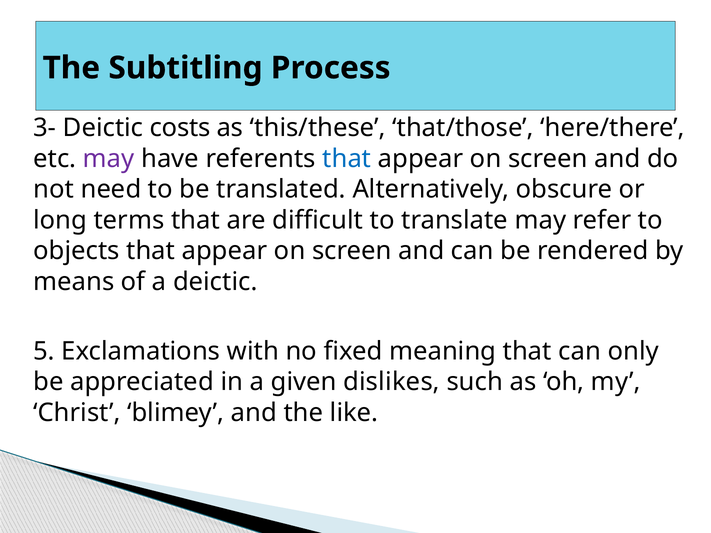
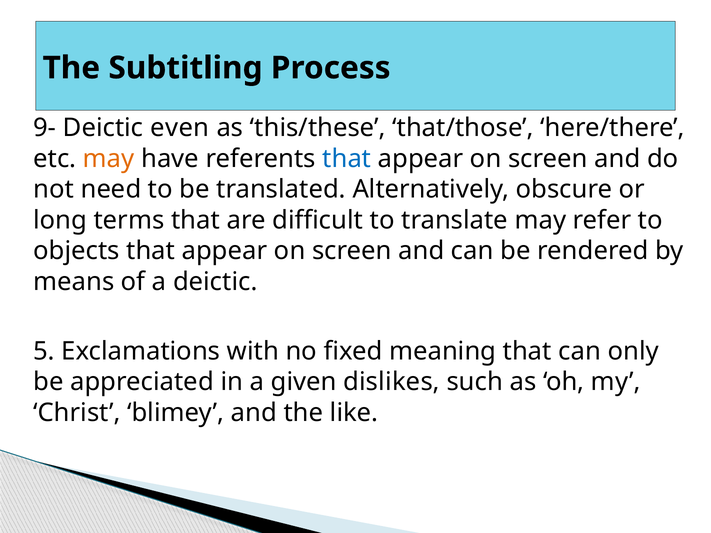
3-: 3- -> 9-
costs: costs -> even
may at (109, 159) colour: purple -> orange
